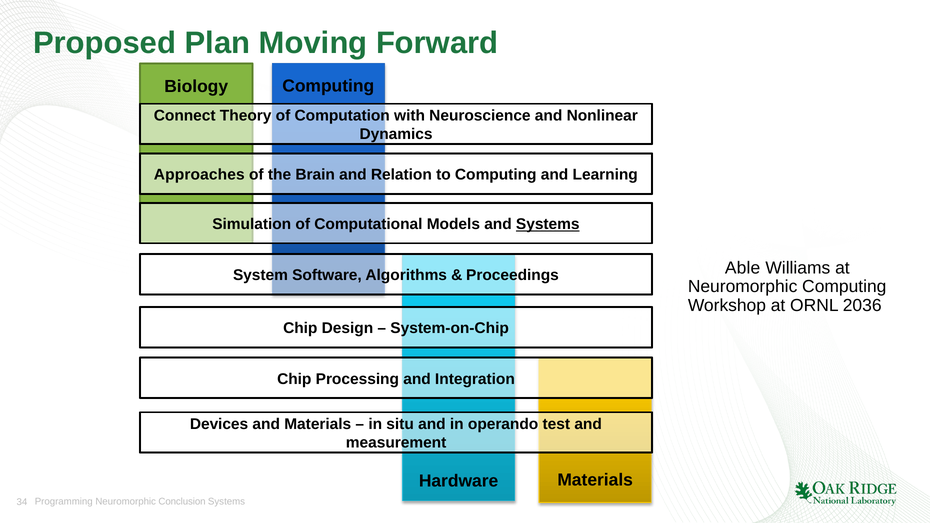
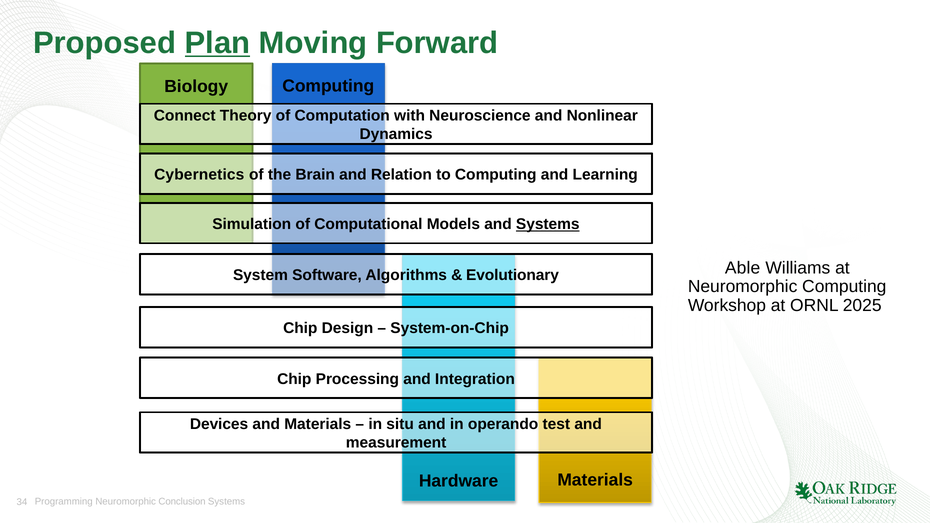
Plan underline: none -> present
Approaches: Approaches -> Cybernetics
Proceedings: Proceedings -> Evolutionary
2036: 2036 -> 2025
